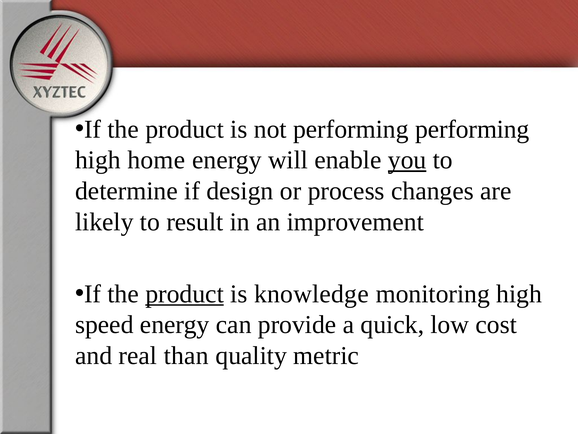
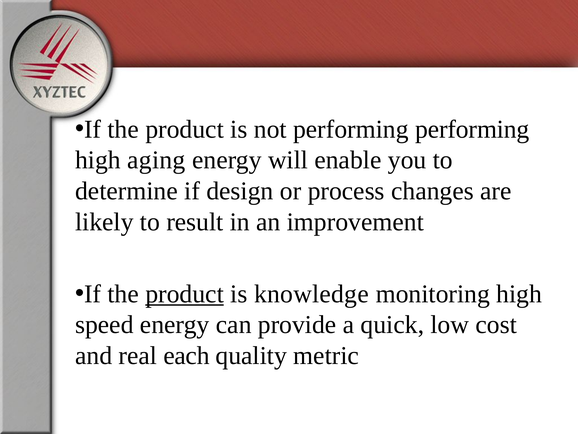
home: home -> aging
you underline: present -> none
than: than -> each
